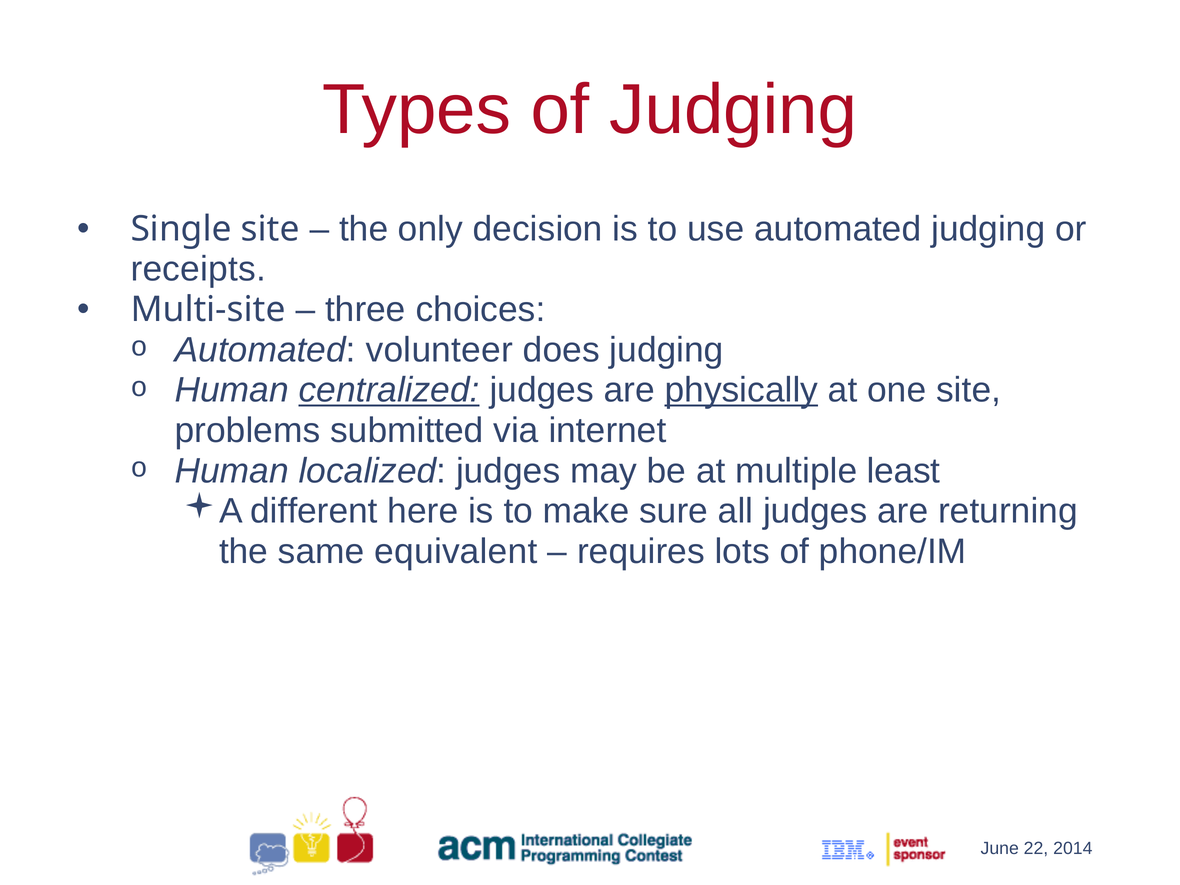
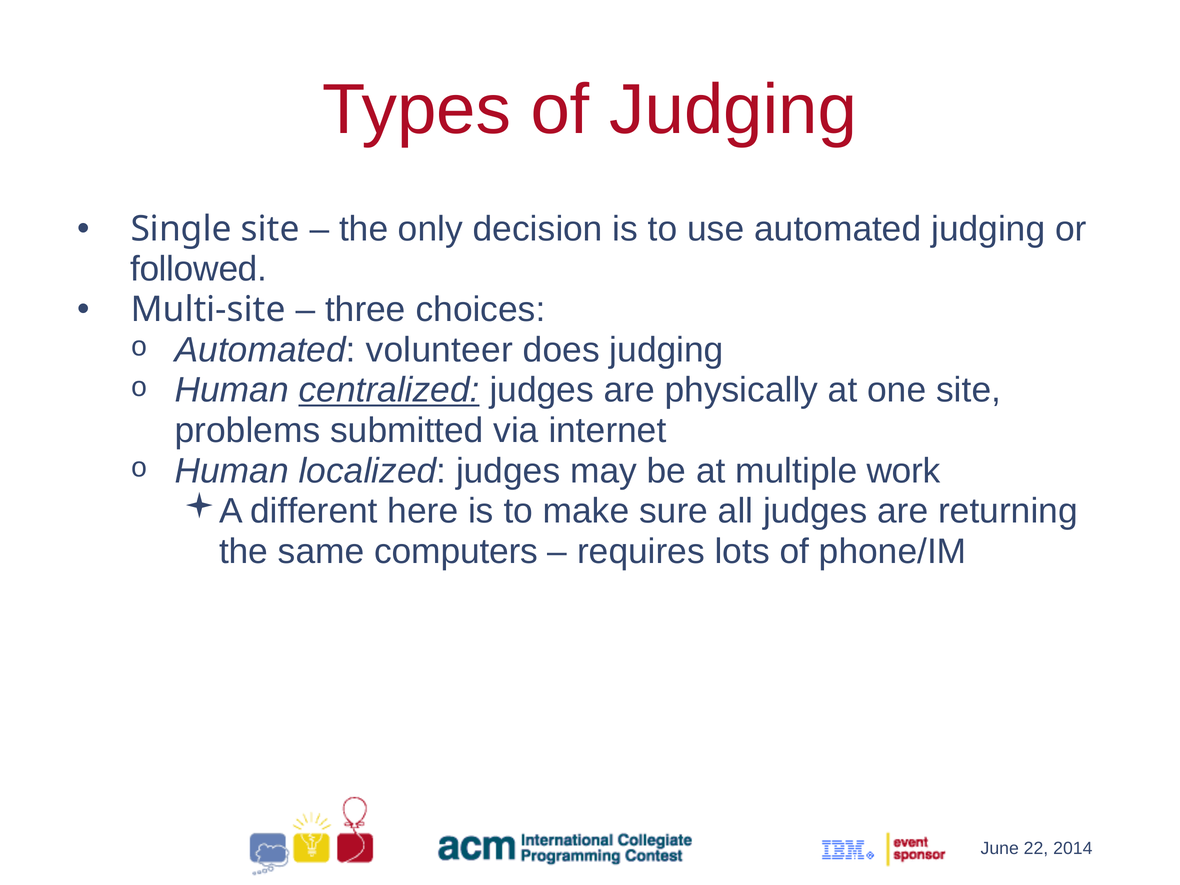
receipts: receipts -> followed
physically underline: present -> none
least: least -> work
equivalent: equivalent -> computers
